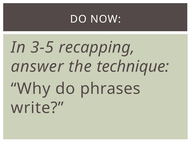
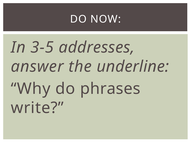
recapping: recapping -> addresses
technique: technique -> underline
